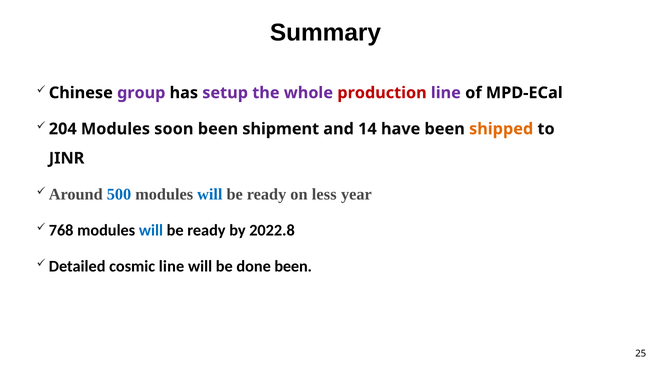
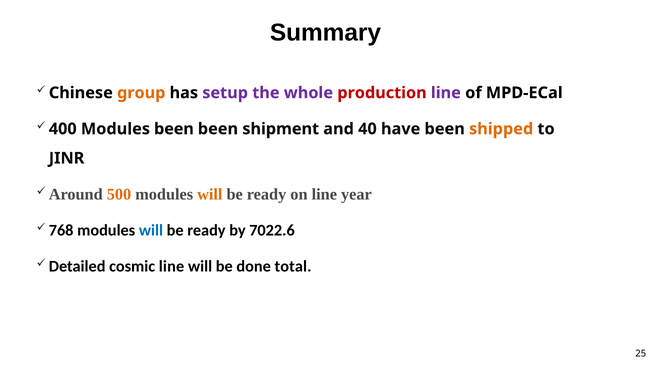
group colour: purple -> orange
204: 204 -> 400
Modules soon: soon -> been
14: 14 -> 40
500 colour: blue -> orange
will at (210, 194) colour: blue -> orange
on less: less -> line
2022.8: 2022.8 -> 7022.6
done been: been -> total
